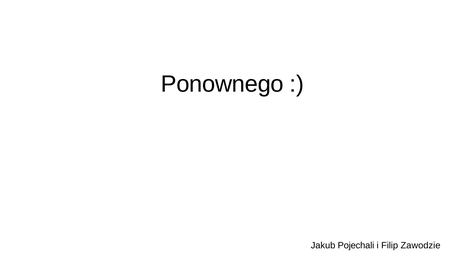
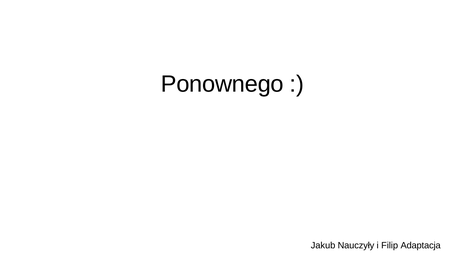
Pojechali: Pojechali -> Nauczyły
Zawodzie: Zawodzie -> Adaptacja
